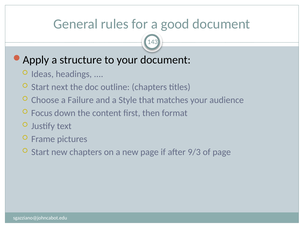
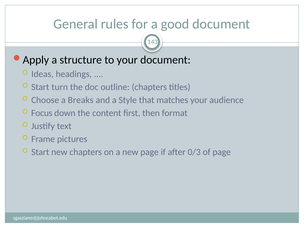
next: next -> turn
Failure: Failure -> Breaks
9/3: 9/3 -> 0/3
